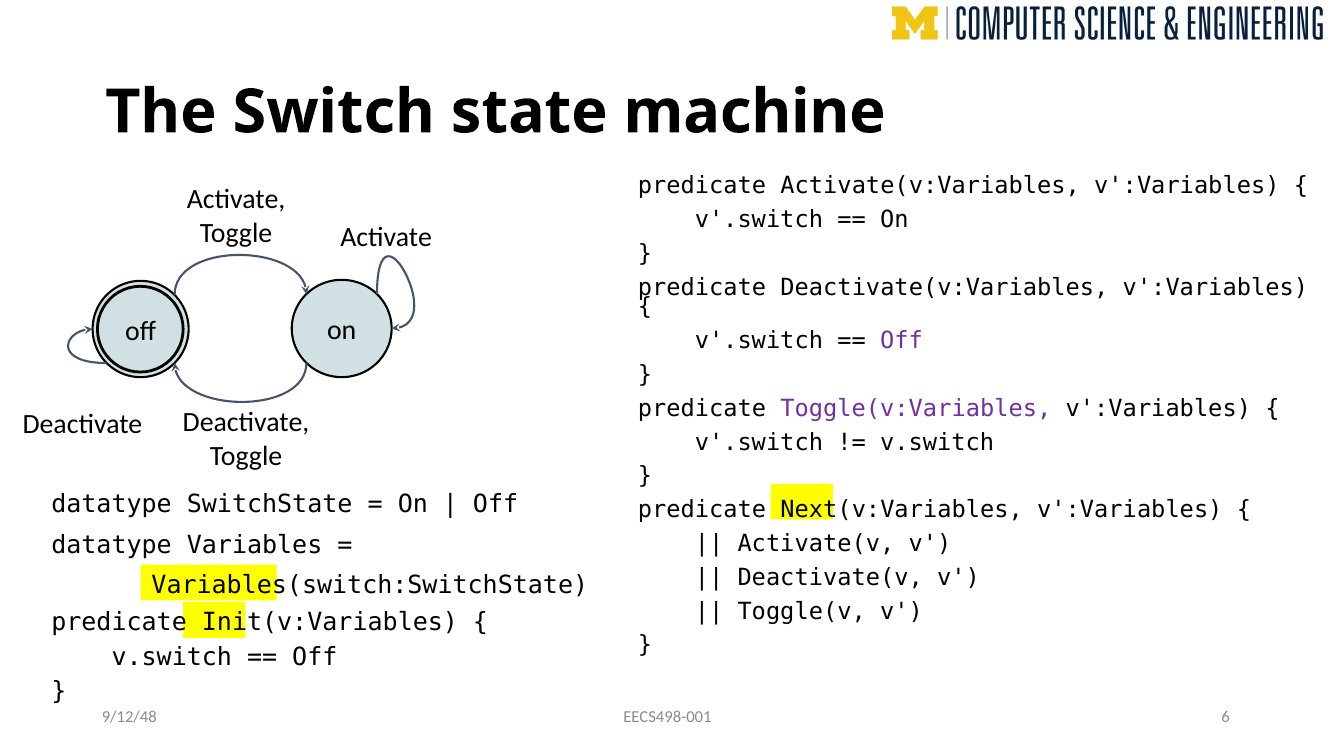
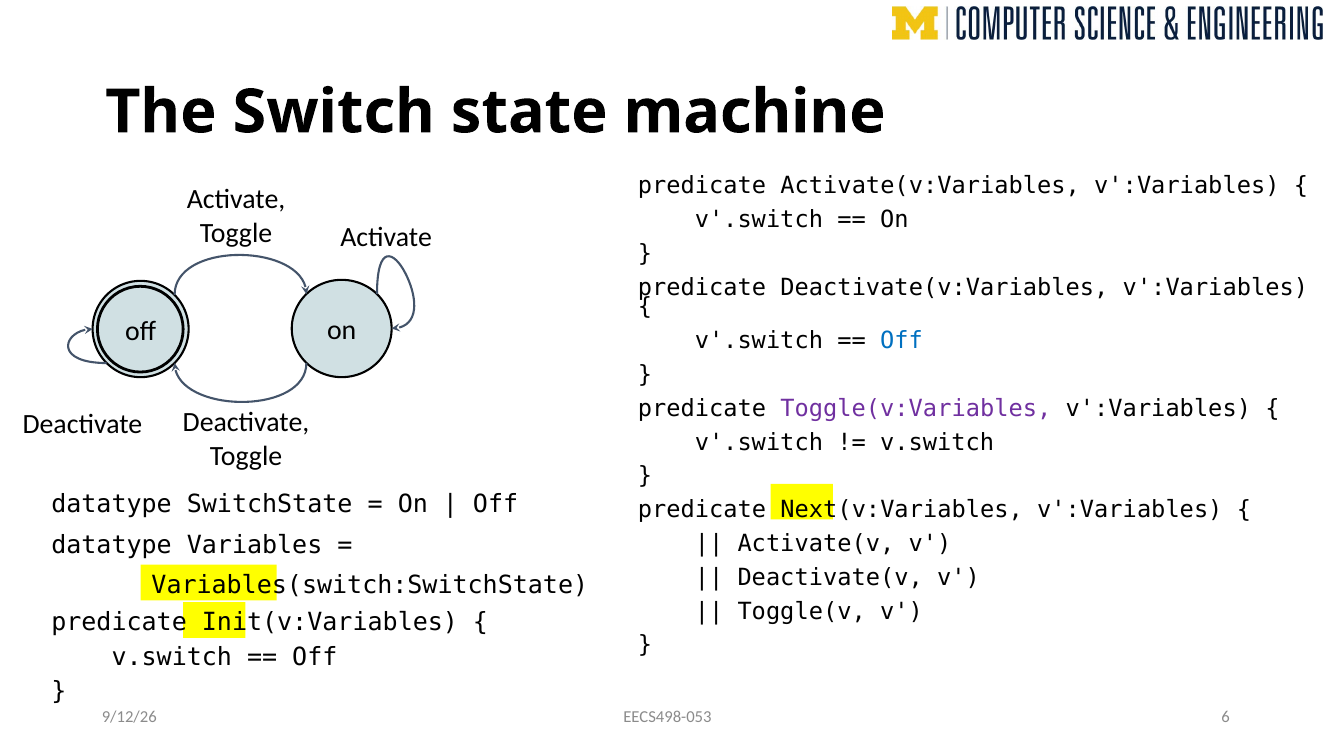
Off at (902, 341) colour: purple -> blue
EECS498-001: EECS498-001 -> EECS498-053
9/12/48: 9/12/48 -> 9/12/26
